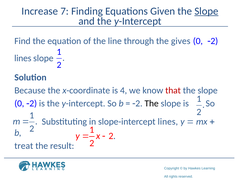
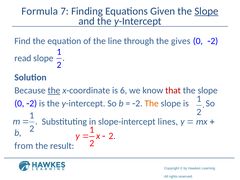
Increase: Increase -> Formula
lines at (23, 58): lines -> read
the at (54, 90) underline: none -> present
4: 4 -> 6
The at (152, 103) colour: black -> orange
treat: treat -> from
